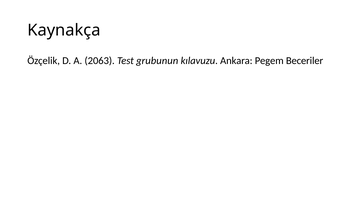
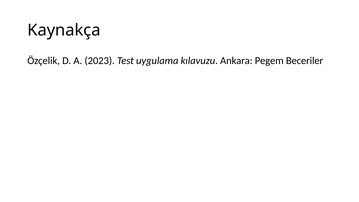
2063: 2063 -> 2023
grubunun: grubunun -> uygulama
